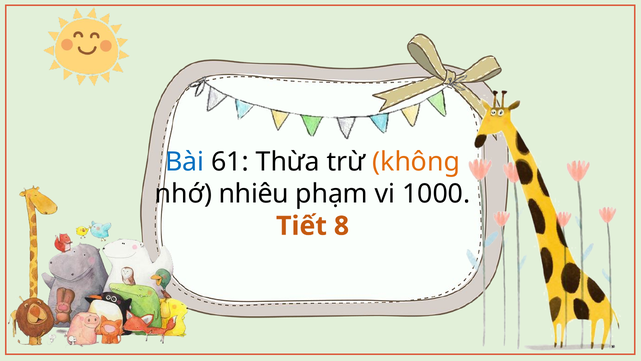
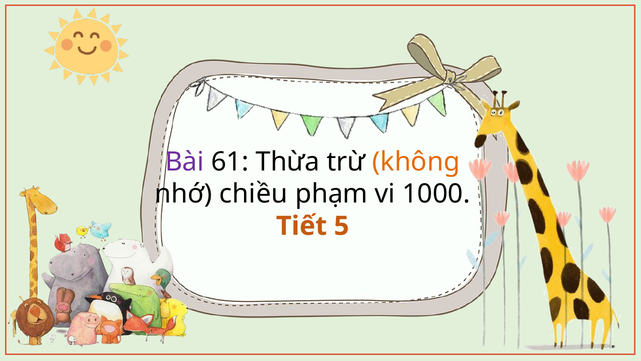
Bài colour: blue -> purple
nhiêu: nhiêu -> chiều
8: 8 -> 5
